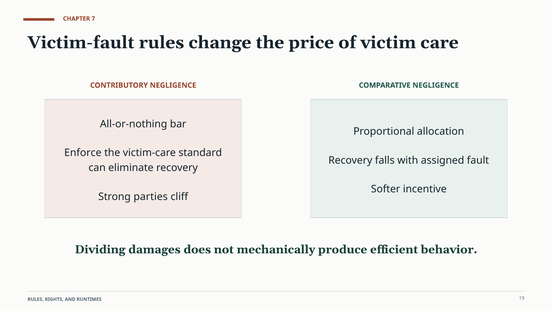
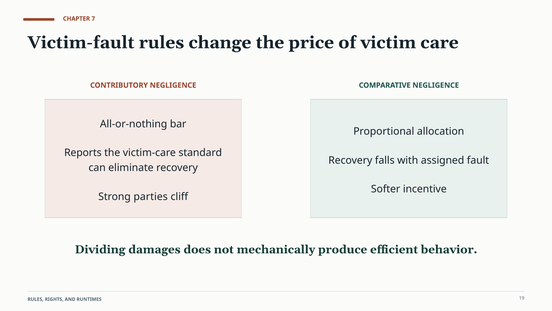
Enforce: Enforce -> Reports
